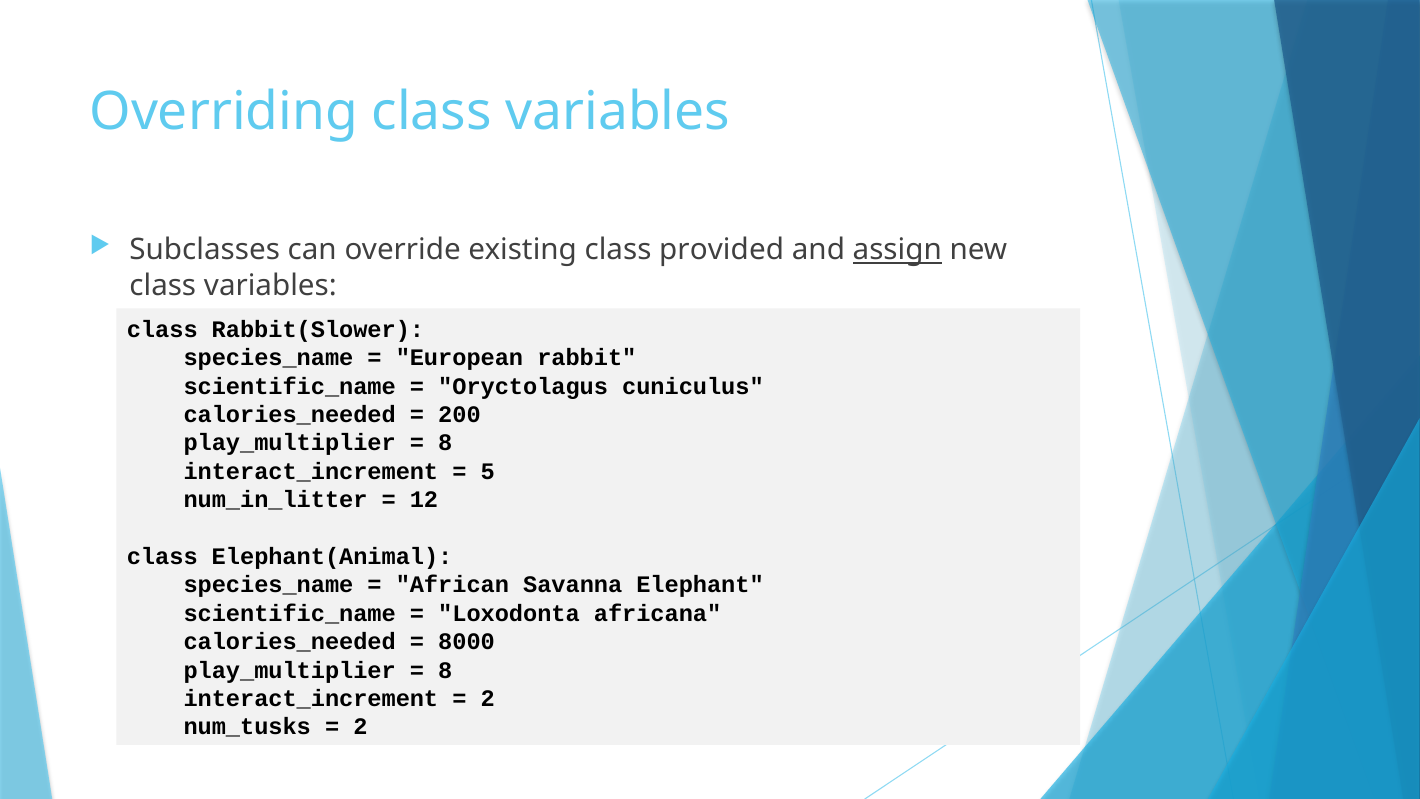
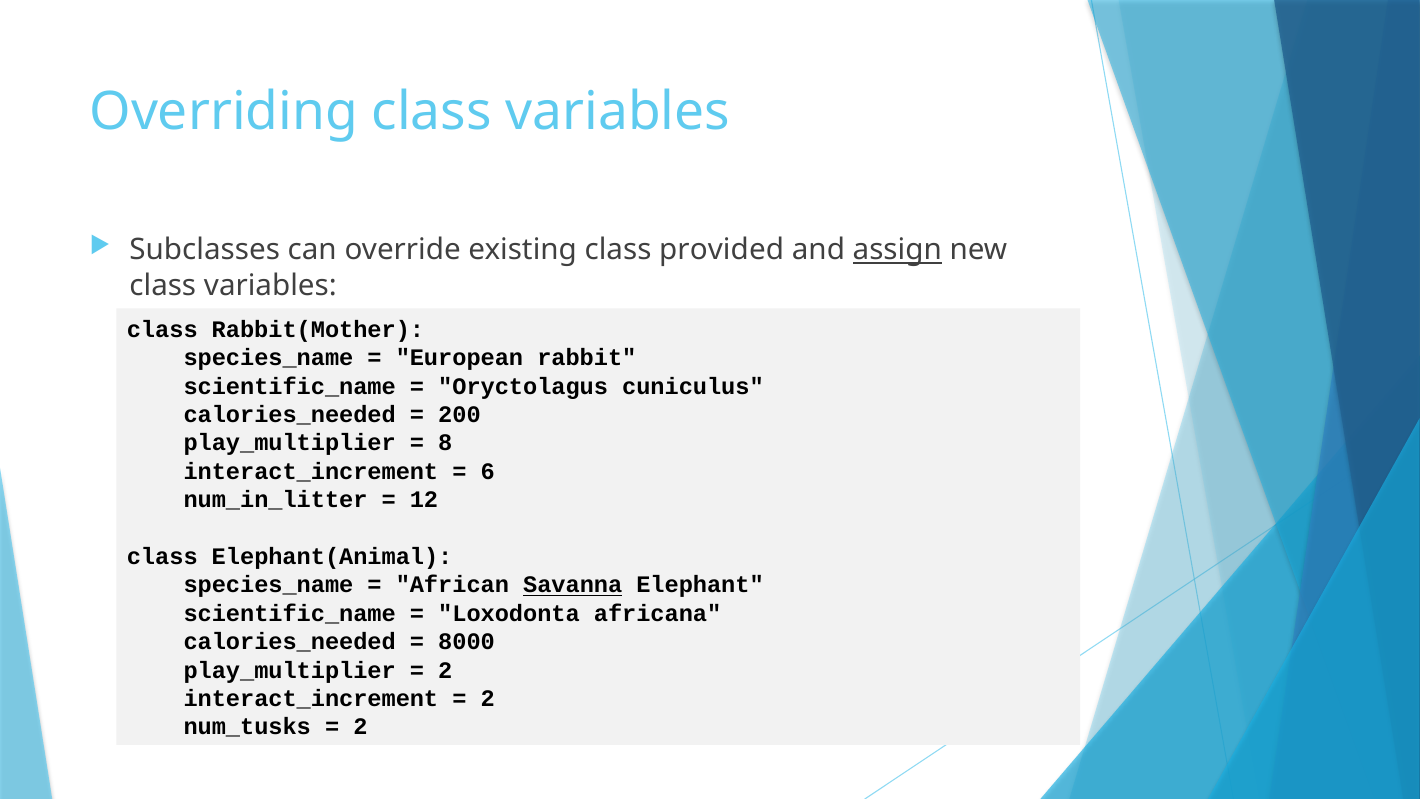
Rabbit(Slower: Rabbit(Slower -> Rabbit(Mother
5: 5 -> 6
Savanna underline: none -> present
8 at (445, 670): 8 -> 2
